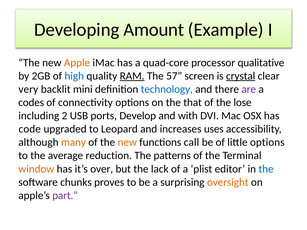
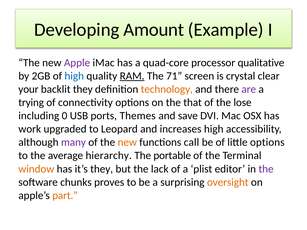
Apple colour: orange -> purple
57: 57 -> 71
crystal underline: present -> none
very: very -> your
backlit mini: mini -> they
technology colour: blue -> orange
codes: codes -> trying
2: 2 -> 0
Develop: Develop -> Themes
with: with -> save
code: code -> work
increases uses: uses -> high
many colour: orange -> purple
reduction: reduction -> hierarchy
patterns: patterns -> portable
it’s over: over -> they
the at (266, 169) colour: blue -> purple
part colour: purple -> orange
